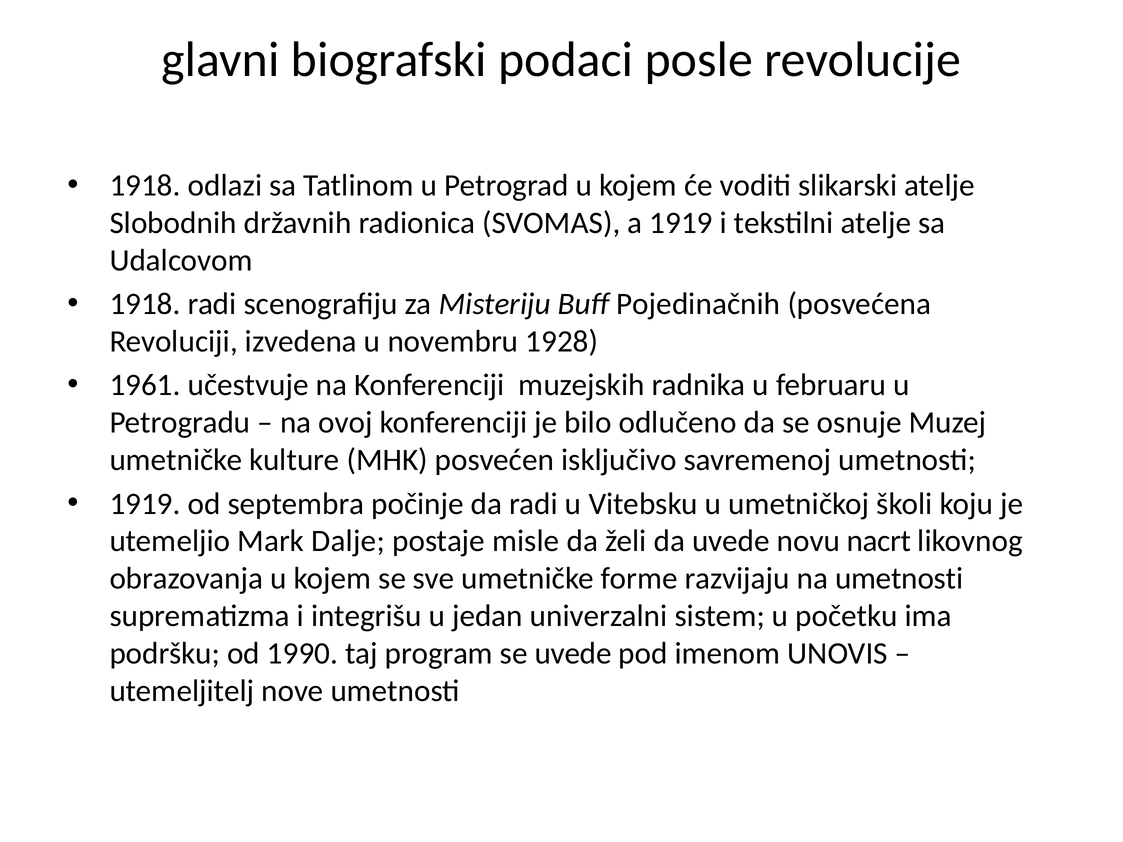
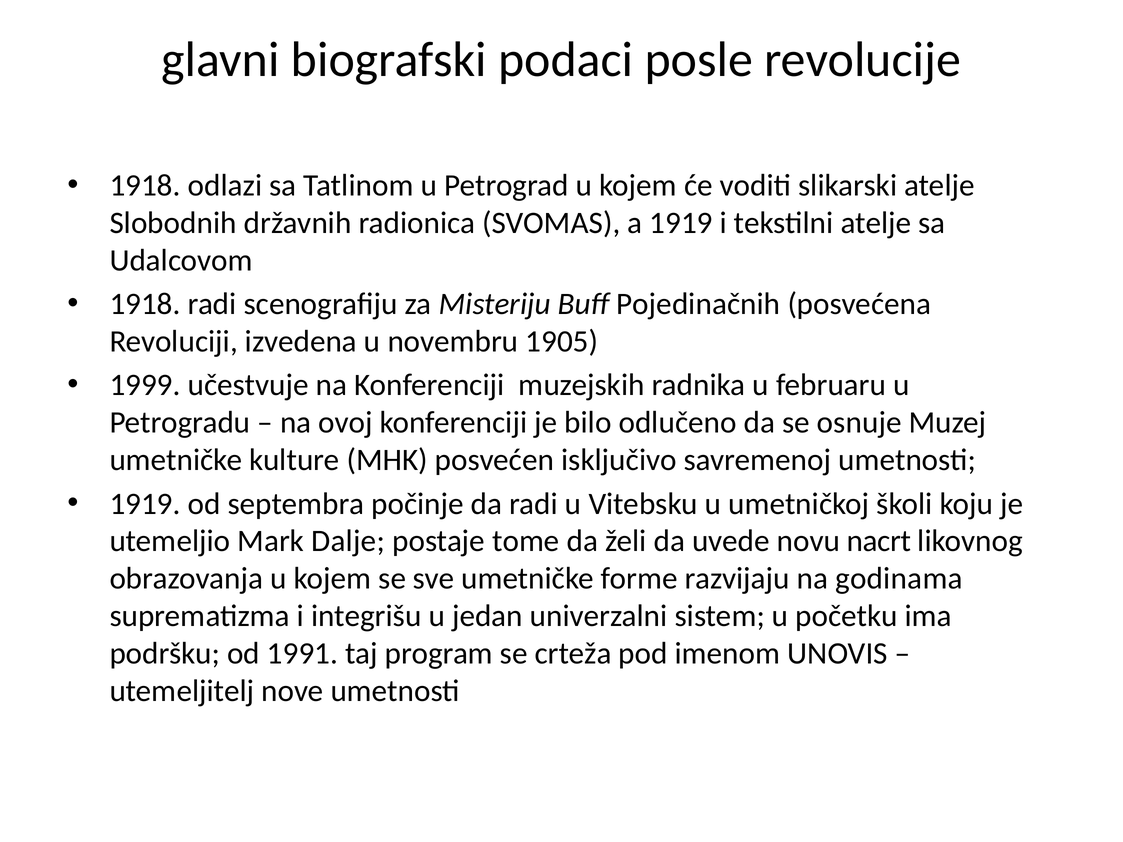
1928: 1928 -> 1905
1961: 1961 -> 1999
misle: misle -> tome
na umetnosti: umetnosti -> godinama
1990: 1990 -> 1991
se uvede: uvede -> crteža
